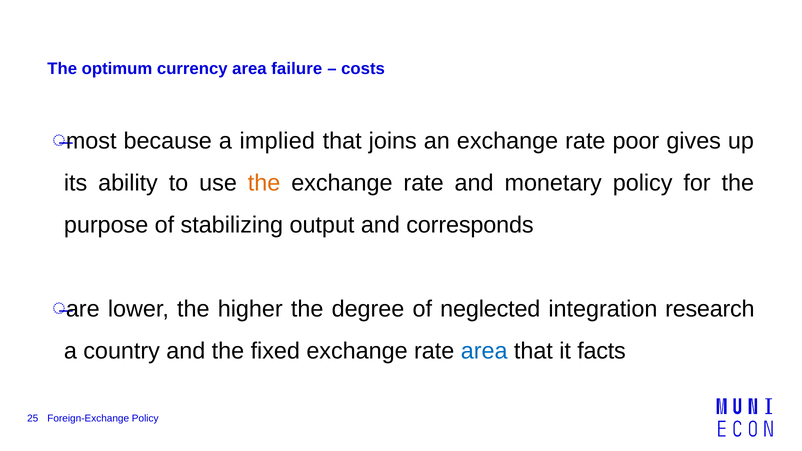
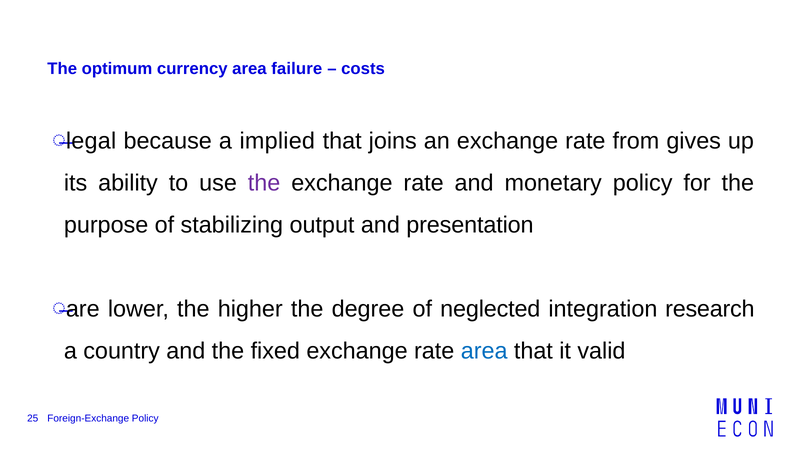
most: most -> legal
poor: poor -> from
the at (264, 183) colour: orange -> purple
corresponds: corresponds -> presentation
facts: facts -> valid
